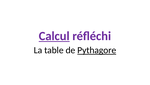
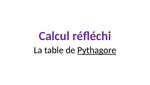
Calcul underline: present -> none
